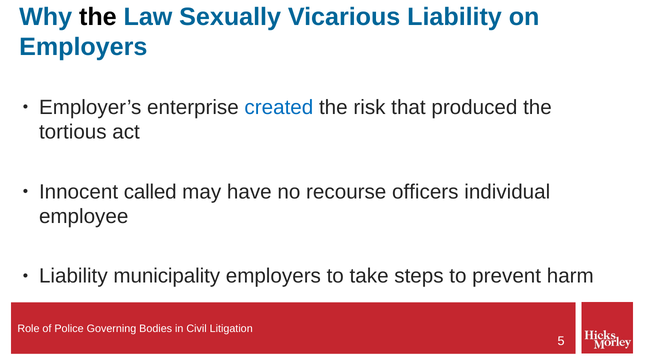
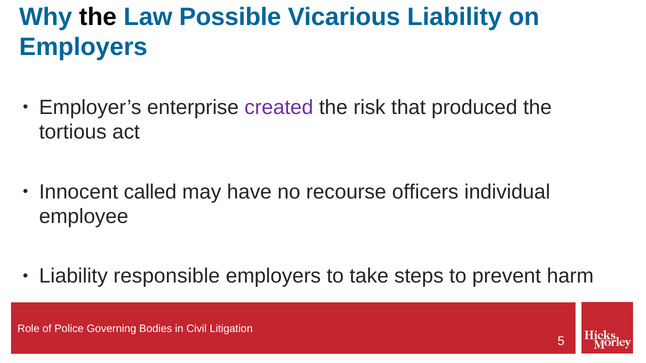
Sexually: Sexually -> Possible
created colour: blue -> purple
municipality: municipality -> responsible
